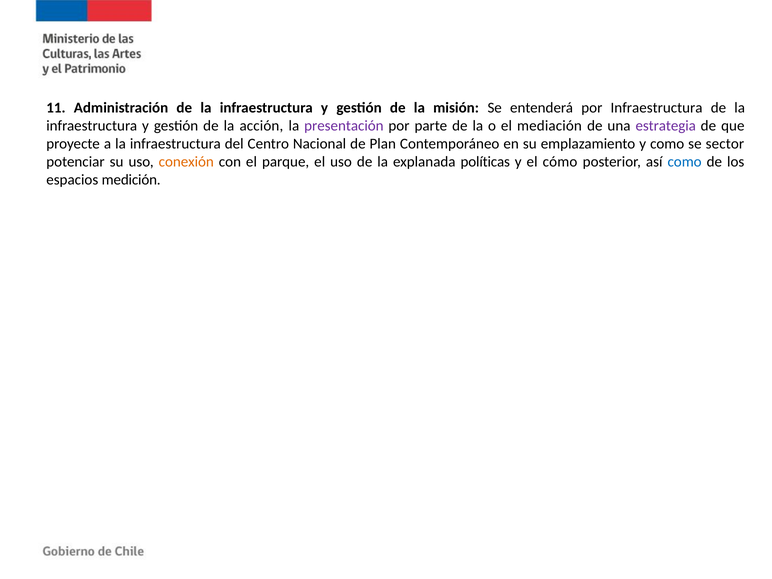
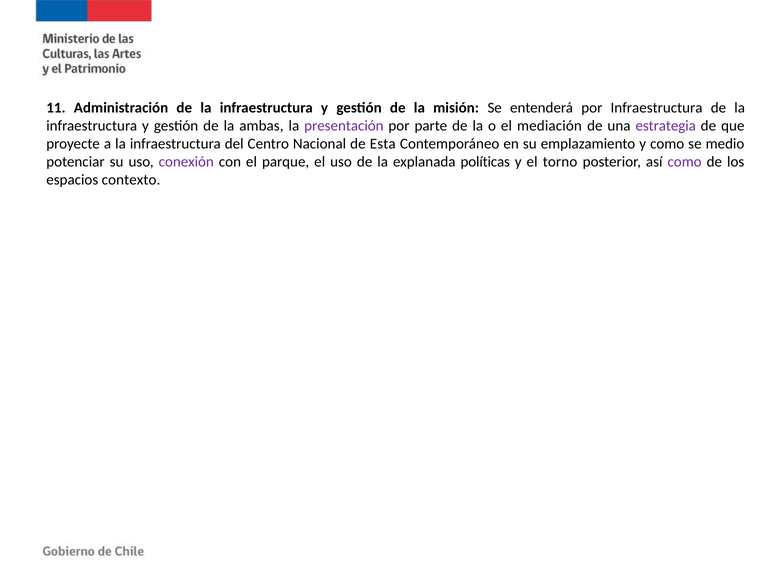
acción: acción -> ambas
Plan: Plan -> Esta
sector: sector -> medio
conexión colour: orange -> purple
cómo: cómo -> torno
como at (685, 162) colour: blue -> purple
medición: medición -> contexto
